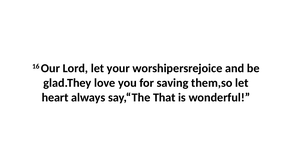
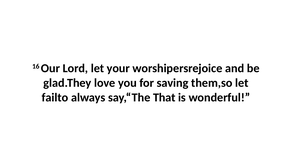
heart: heart -> failto
